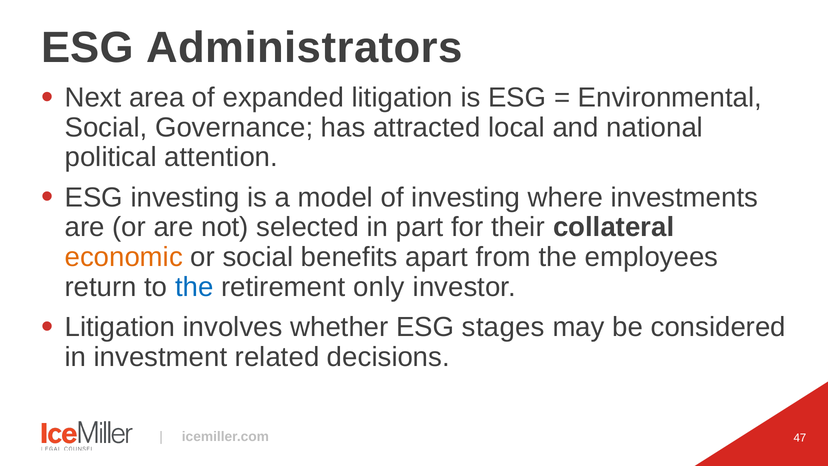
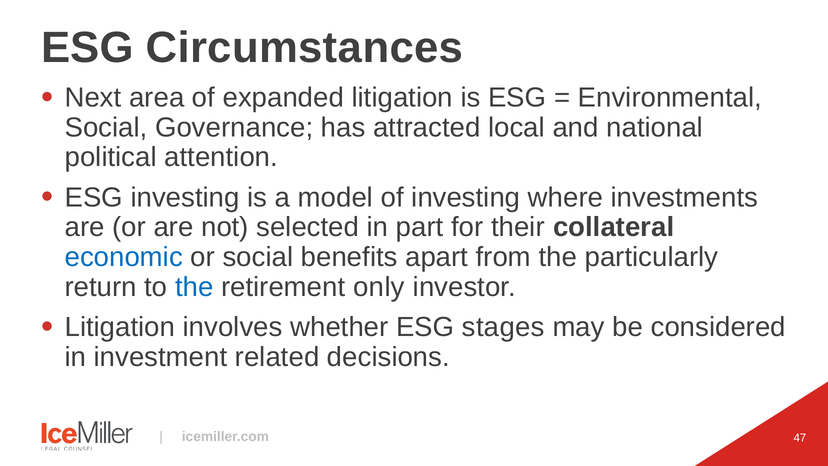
Administrators: Administrators -> Circumstances
economic colour: orange -> blue
employees: employees -> particularly
